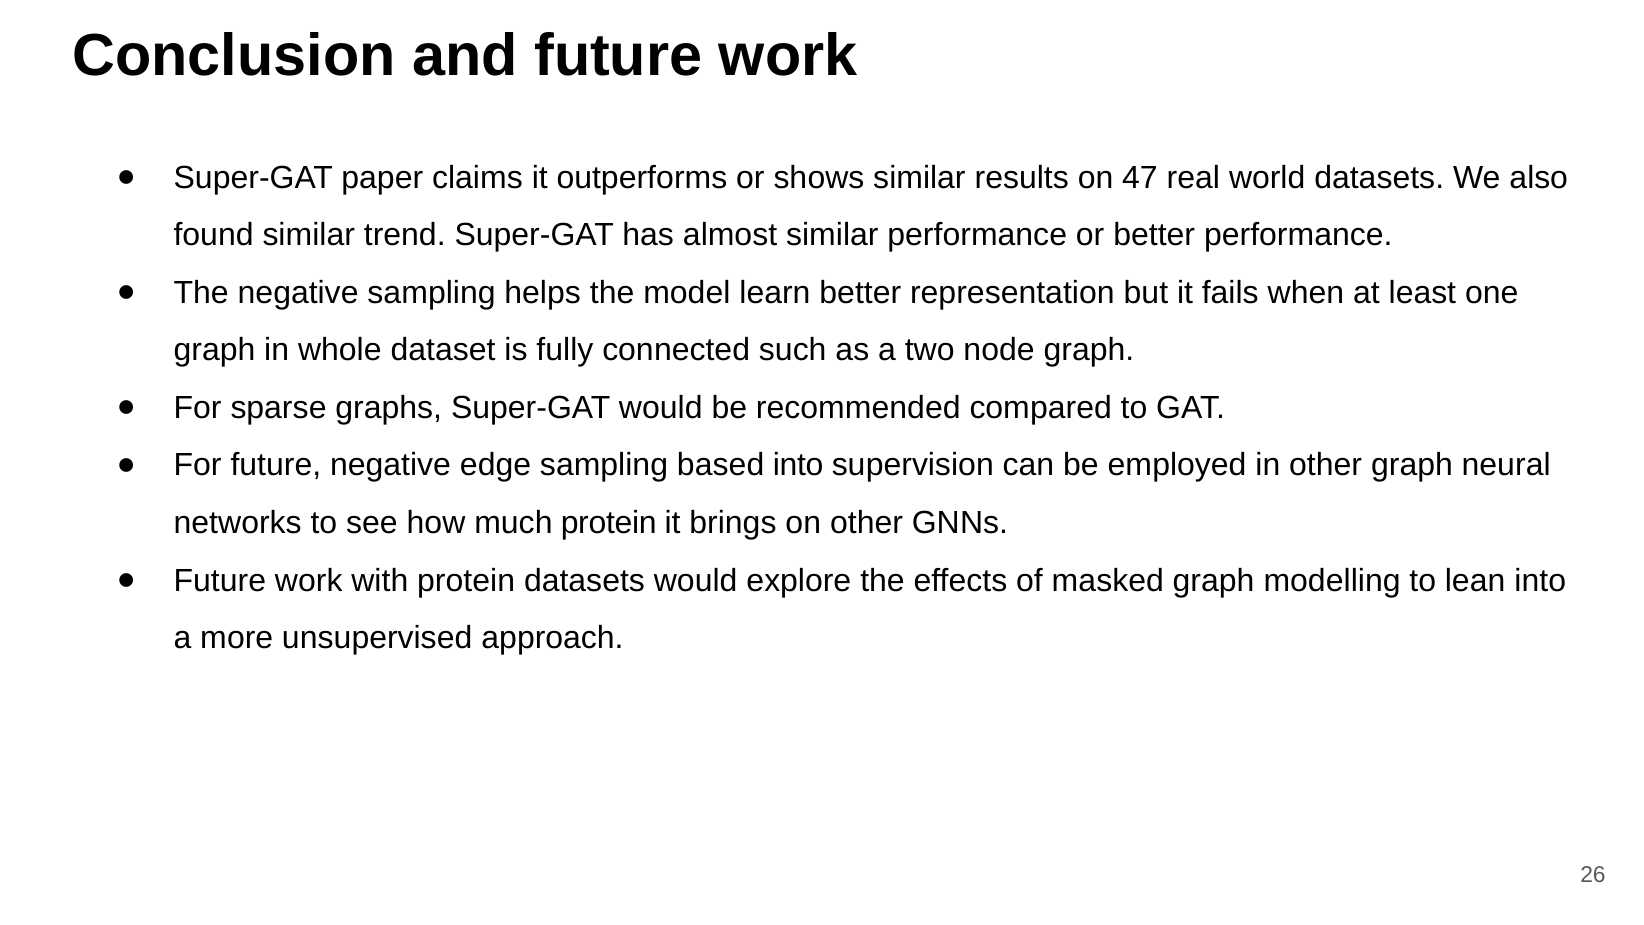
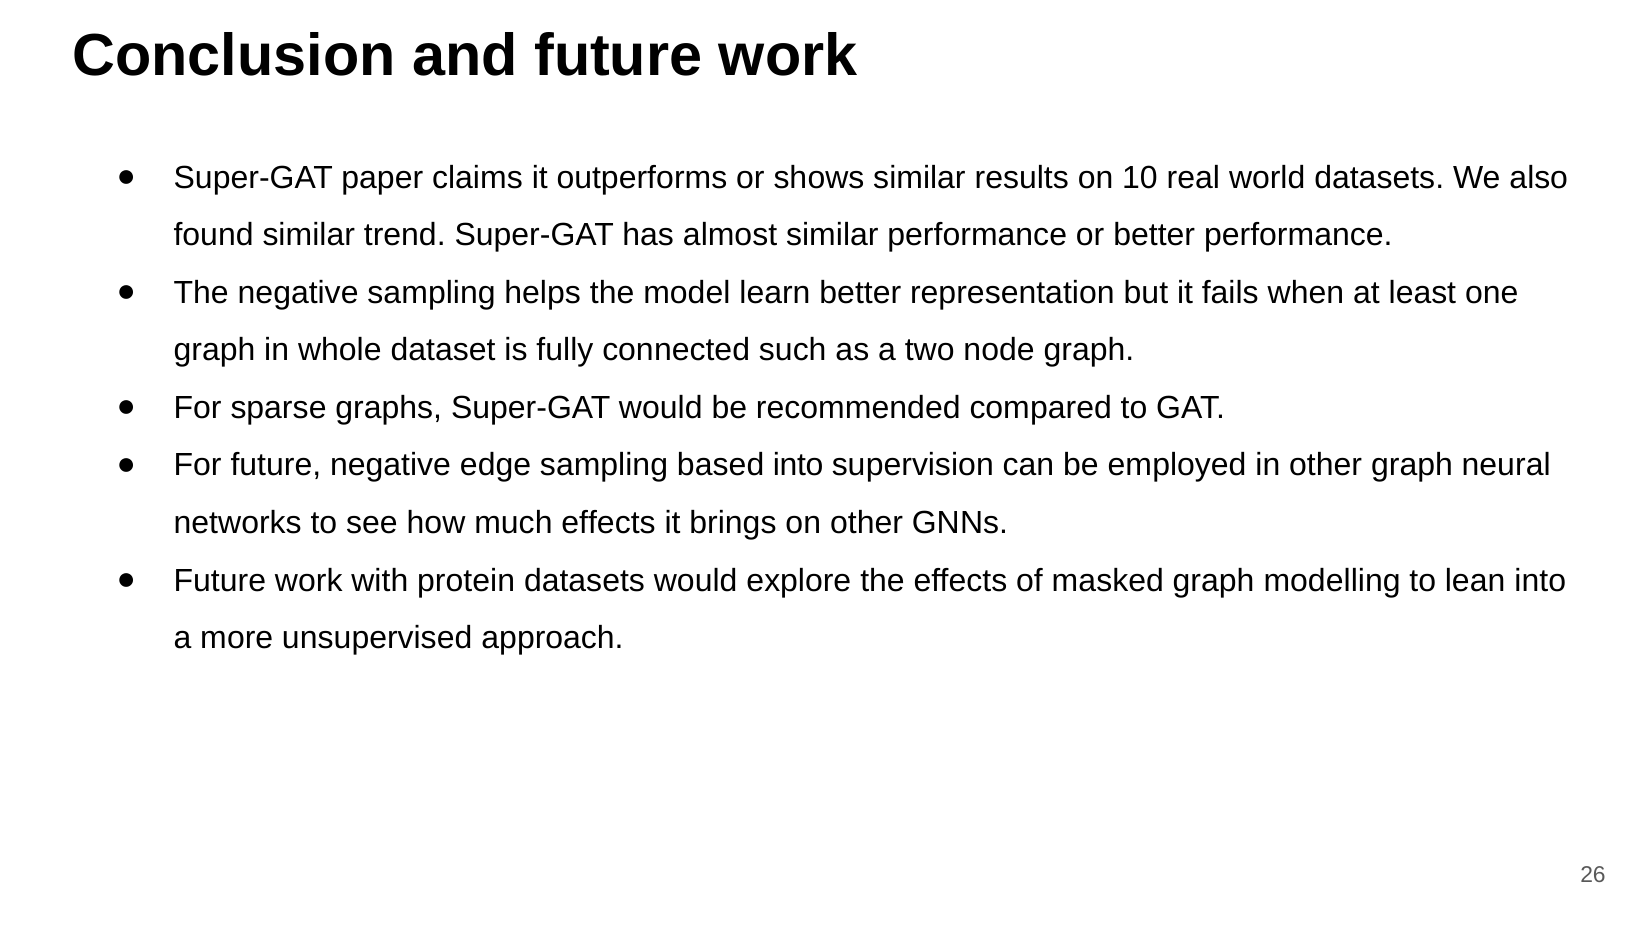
47: 47 -> 10
much protein: protein -> effects
